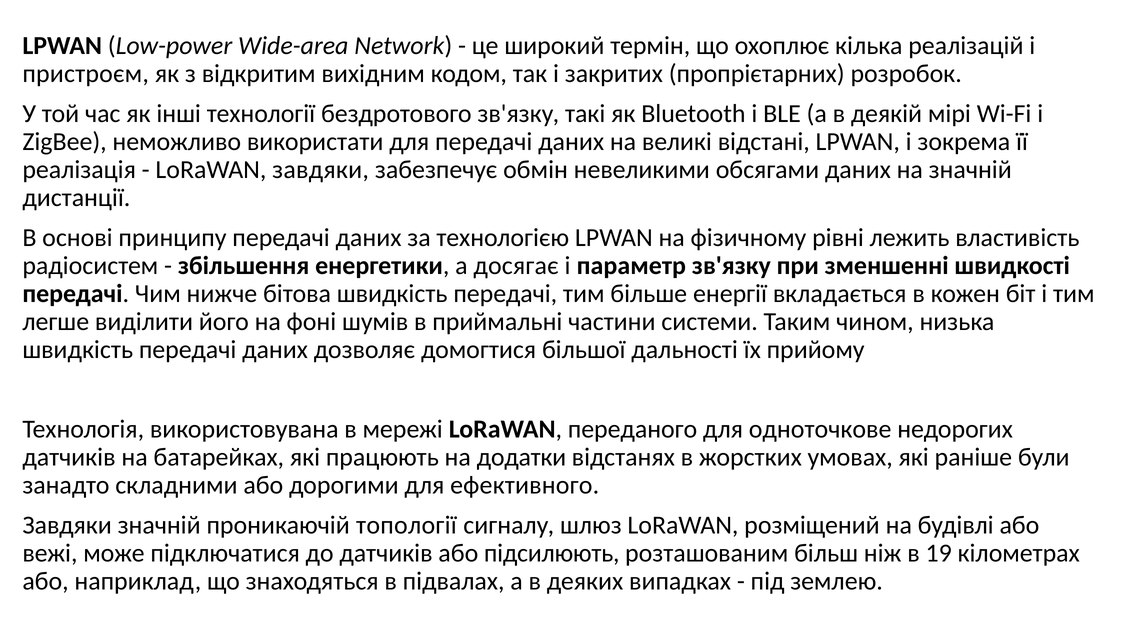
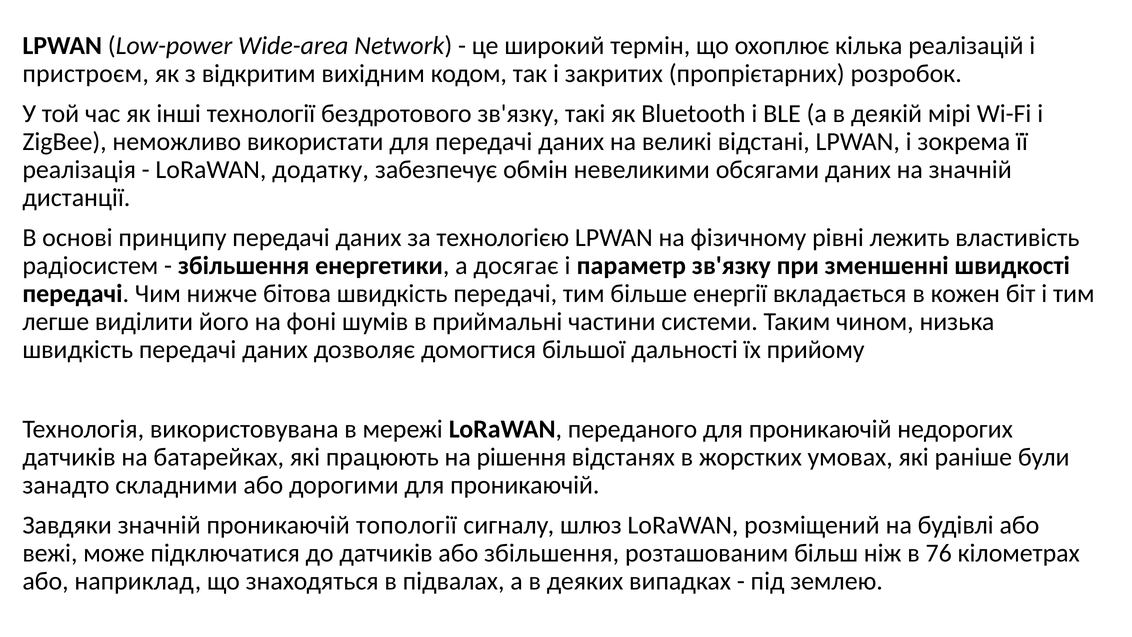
LoRaWAN завдяки: завдяки -> додатку
одноточкове at (820, 429): одноточкове -> проникаючій
додатки: додатки -> рішення
дорогими для ефективного: ефективного -> проникаючій
або підсилюють: підсилюють -> збільшення
19: 19 -> 76
